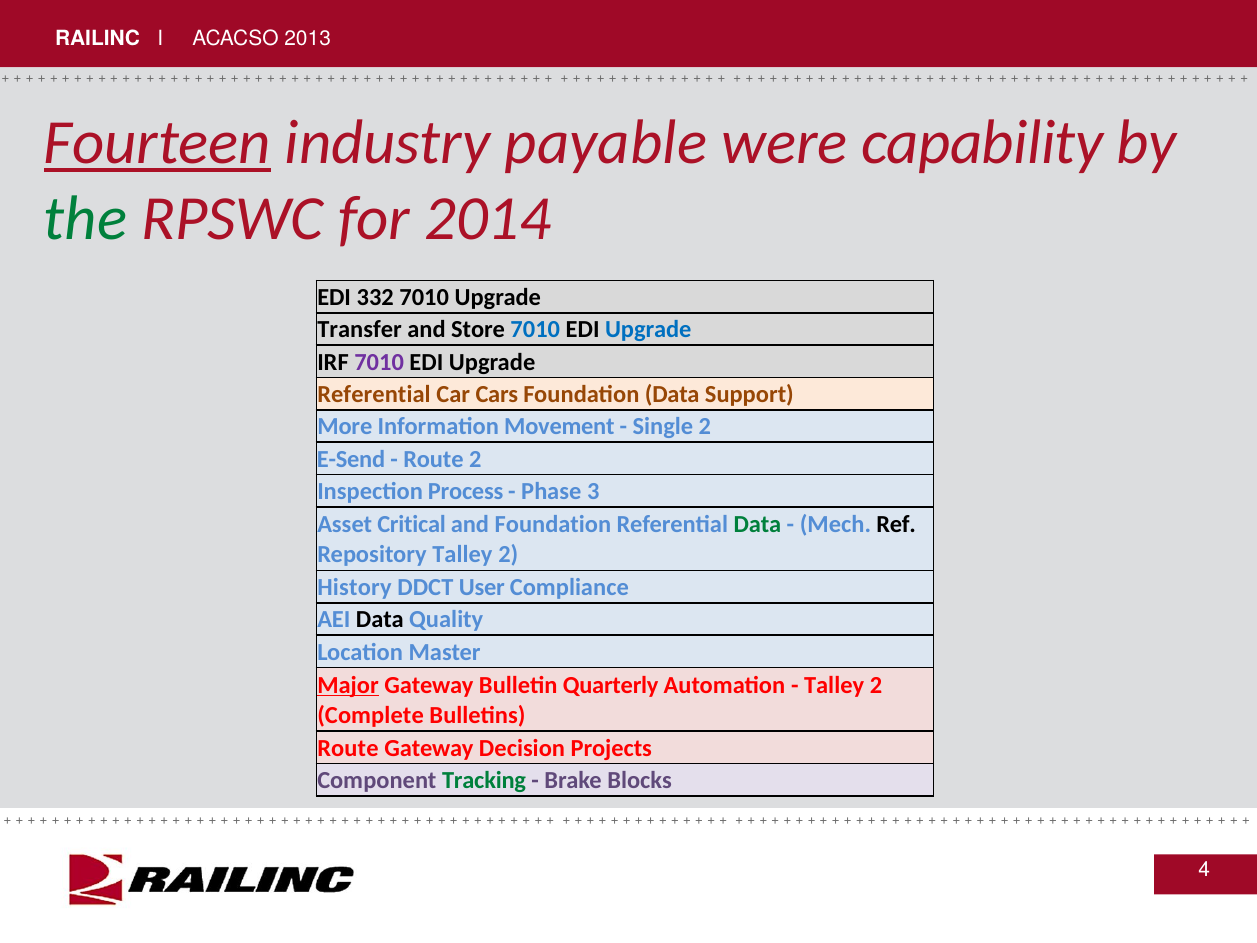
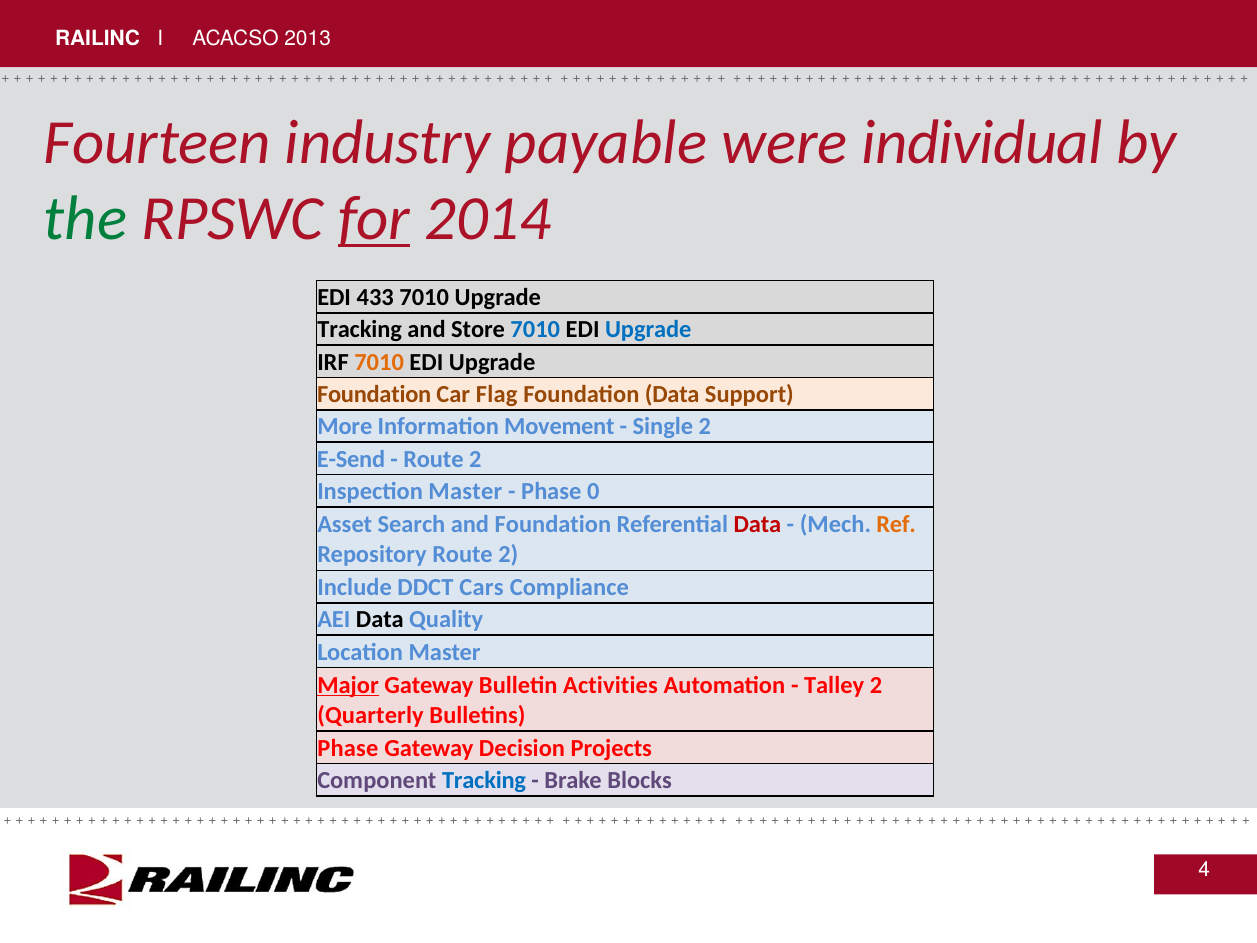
Fourteen underline: present -> none
capability: capability -> individual
for underline: none -> present
332: 332 -> 433
Transfer at (360, 330): Transfer -> Tracking
7010 at (379, 362) colour: purple -> orange
Referential at (374, 394): Referential -> Foundation
Cars: Cars -> Flag
Inspection Process: Process -> Master
3: 3 -> 0
Critical: Critical -> Search
Data at (757, 524) colour: green -> red
Ref colour: black -> orange
Repository Talley: Talley -> Route
History: History -> Include
User: User -> Cars
Quarterly: Quarterly -> Activities
Complete: Complete -> Quarterly
Route at (348, 748): Route -> Phase
Tracking at (484, 780) colour: green -> blue
